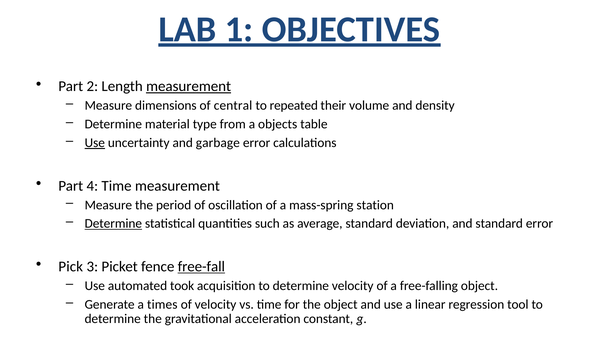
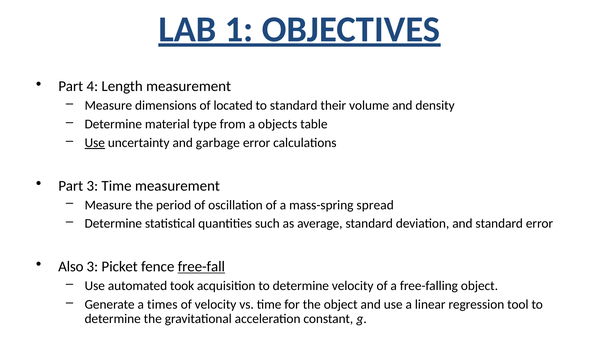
2: 2 -> 4
measurement at (189, 86) underline: present -> none
central: central -> located
to repeated: repeated -> standard
Part 4: 4 -> 3
station: station -> spread
Determine at (113, 224) underline: present -> none
Pick: Pick -> Also
